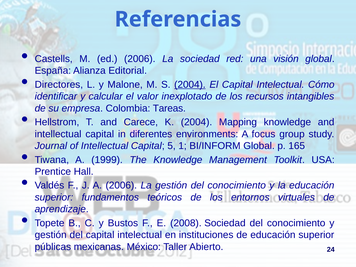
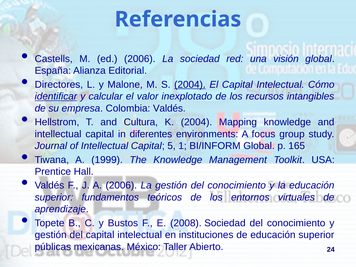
identificar underline: none -> present
Colombia Tareas: Tareas -> Valdés
Carece: Carece -> Cultura
